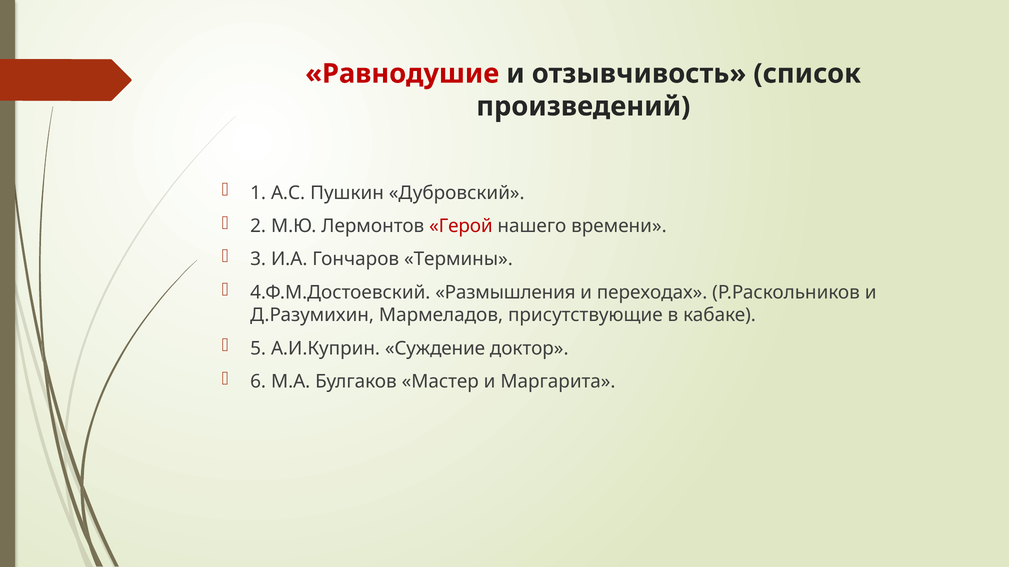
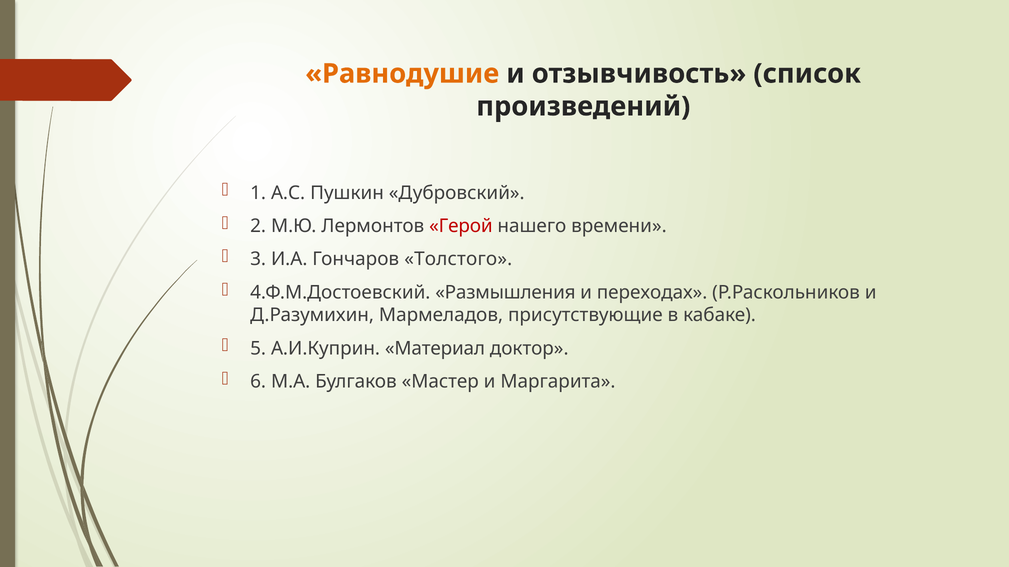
Равнодушие colour: red -> orange
Термины: Термины -> Толстого
Суждение: Суждение -> Материал
